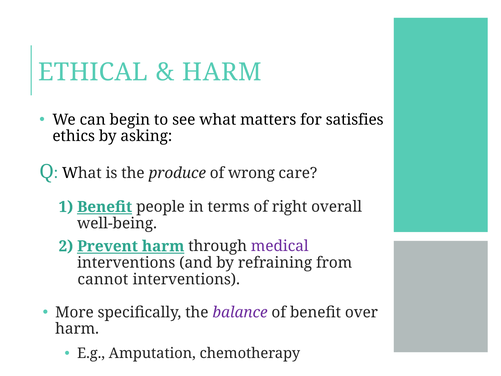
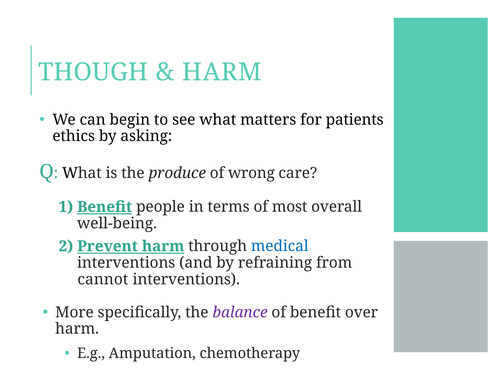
ETHICAL: ETHICAL -> THOUGH
satisfies: satisfies -> patients
right: right -> most
medical colour: purple -> blue
